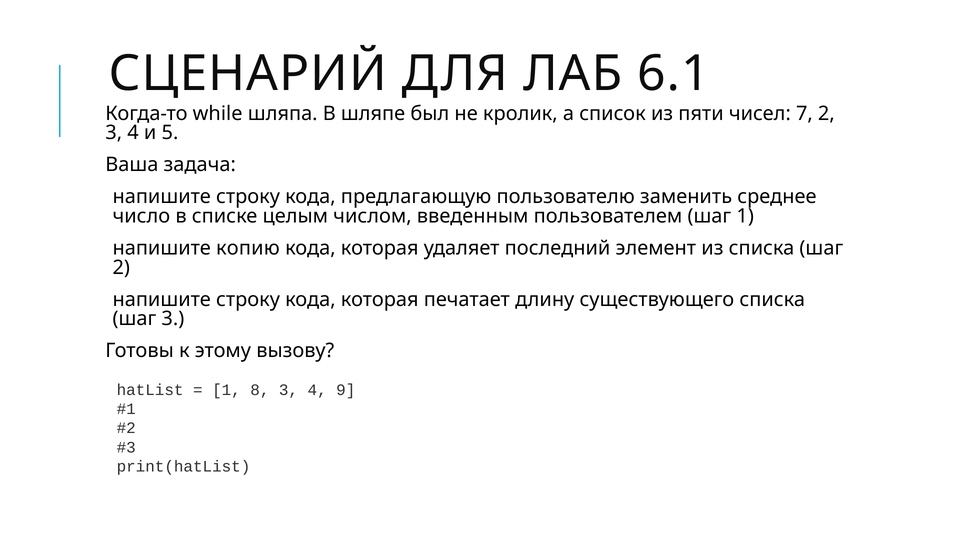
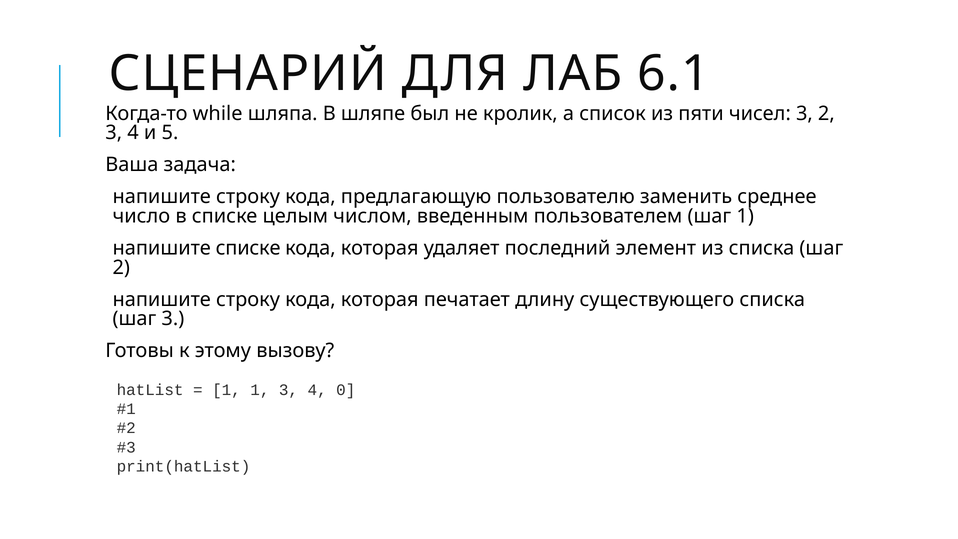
чисел 7: 7 -> 3
напишите копию: копию -> списке
1 8: 8 -> 1
9: 9 -> 0
